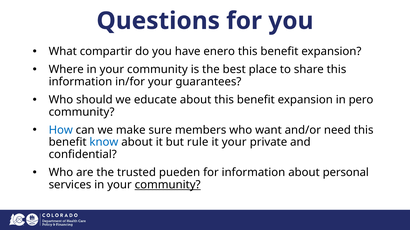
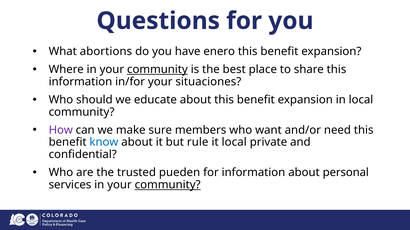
compartir: compartir -> abortions
community at (157, 70) underline: none -> present
guarantees: guarantees -> situaciones
in pero: pero -> local
How colour: blue -> purple
it your: your -> local
